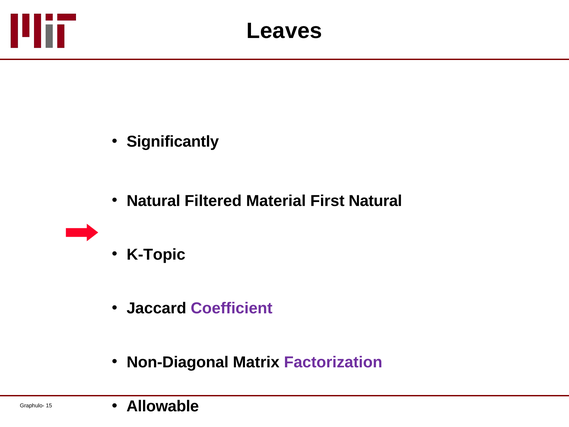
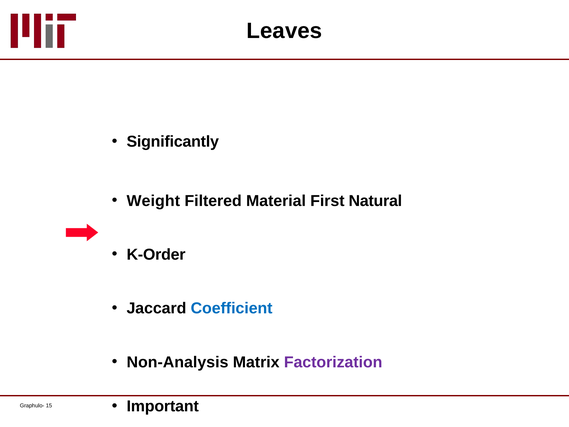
Natural at (153, 201): Natural -> Weight
K-Topic: K-Topic -> K-Order
Coefficient colour: purple -> blue
Non-Diagonal: Non-Diagonal -> Non-Analysis
Allowable: Allowable -> Important
